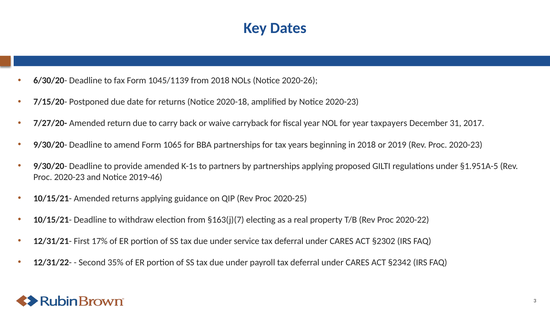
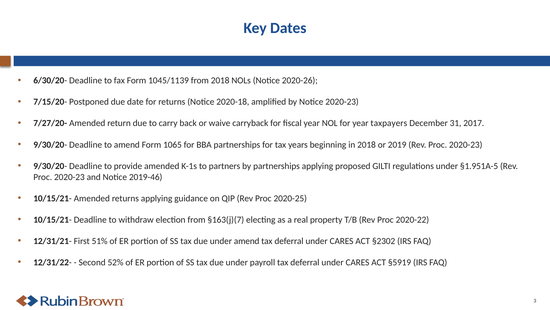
17%: 17% -> 51%
under service: service -> amend
35%: 35% -> 52%
§2342: §2342 -> §5919
